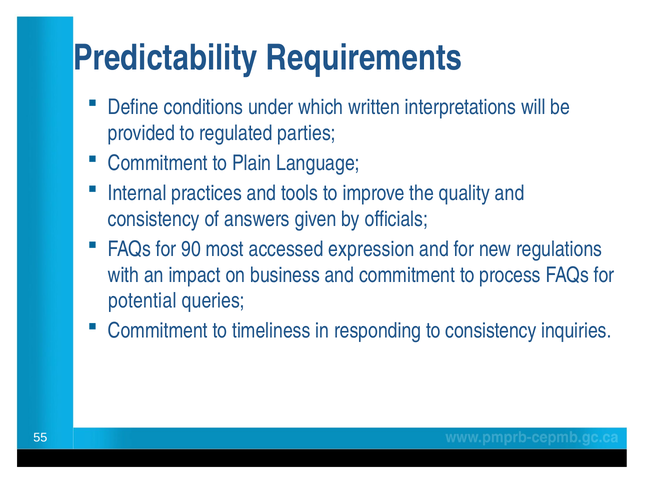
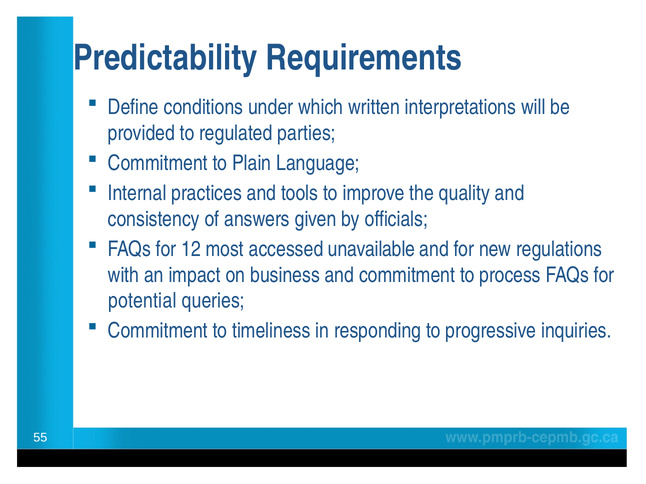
90: 90 -> 12
expression: expression -> unavailable
to consistency: consistency -> progressive
